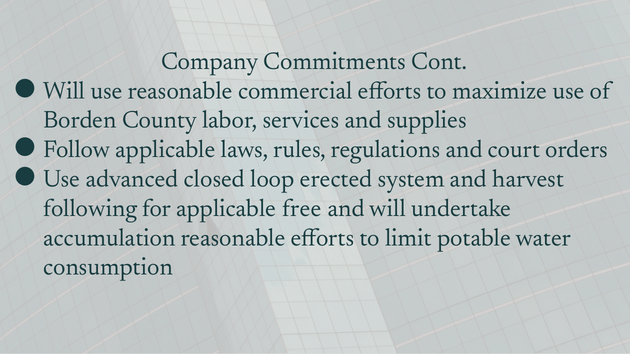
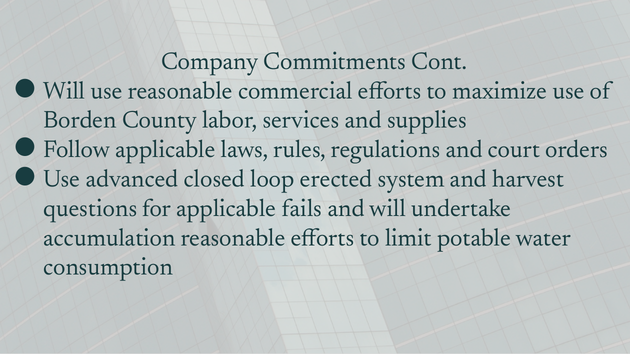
following: following -> questions
free: free -> fails
